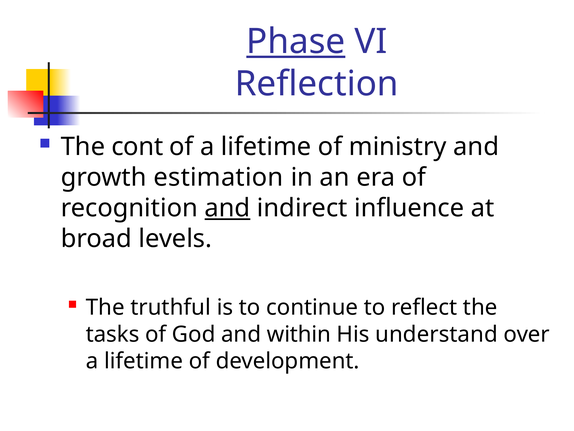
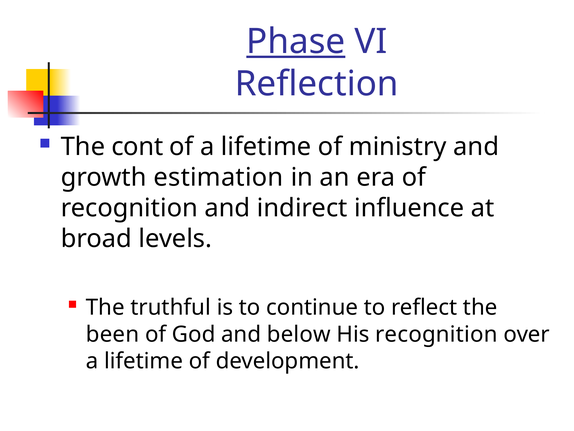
and at (227, 208) underline: present -> none
tasks: tasks -> been
within: within -> below
His understand: understand -> recognition
